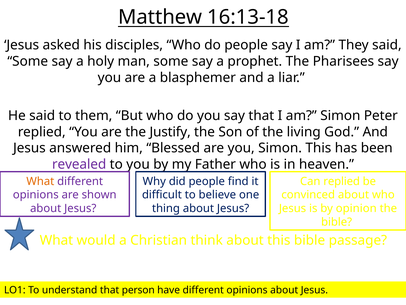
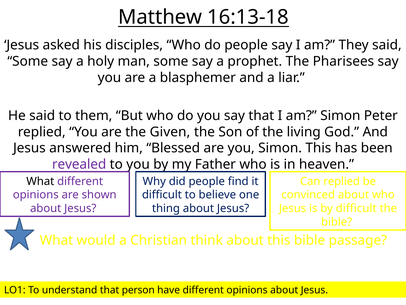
Justify: Justify -> Given
What at (40, 181) colour: orange -> black
by opinion: opinion -> difficult
